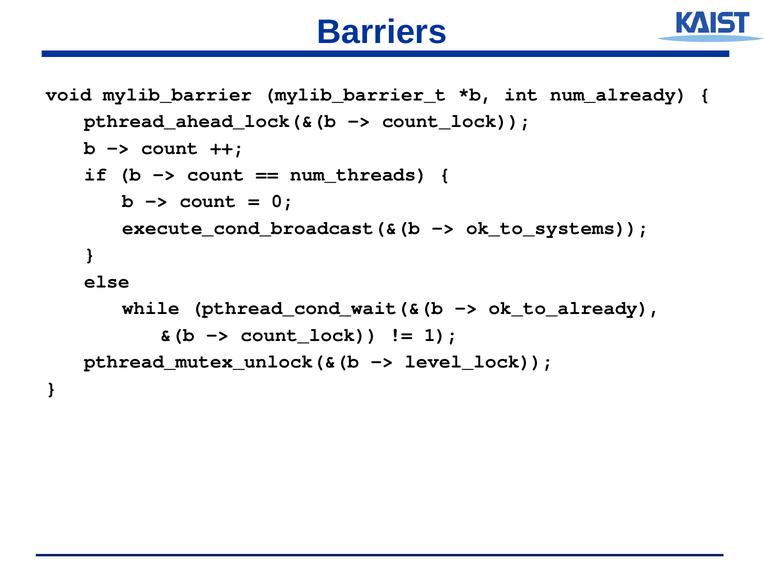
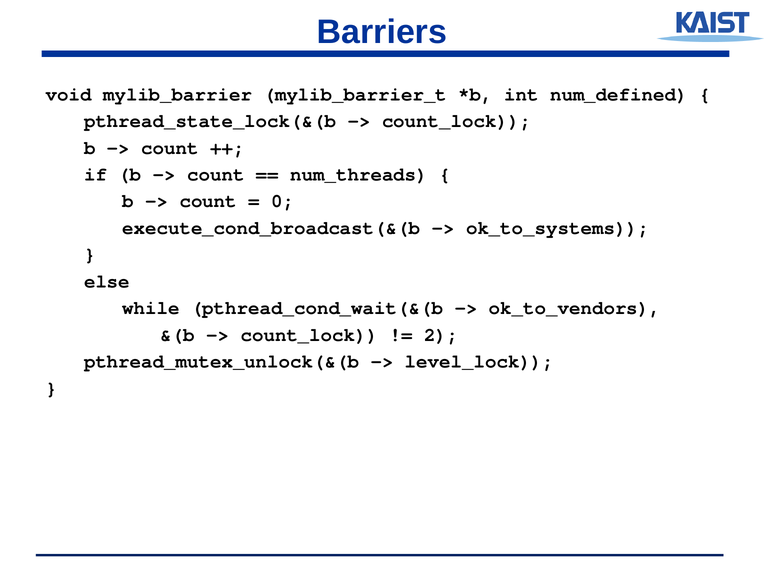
num_already: num_already -> num_defined
pthread_ahead_lock(&(b: pthread_ahead_lock(&(b -> pthread_state_lock(&(b
ok_to_already: ok_to_already -> ok_to_vendors
1: 1 -> 2
